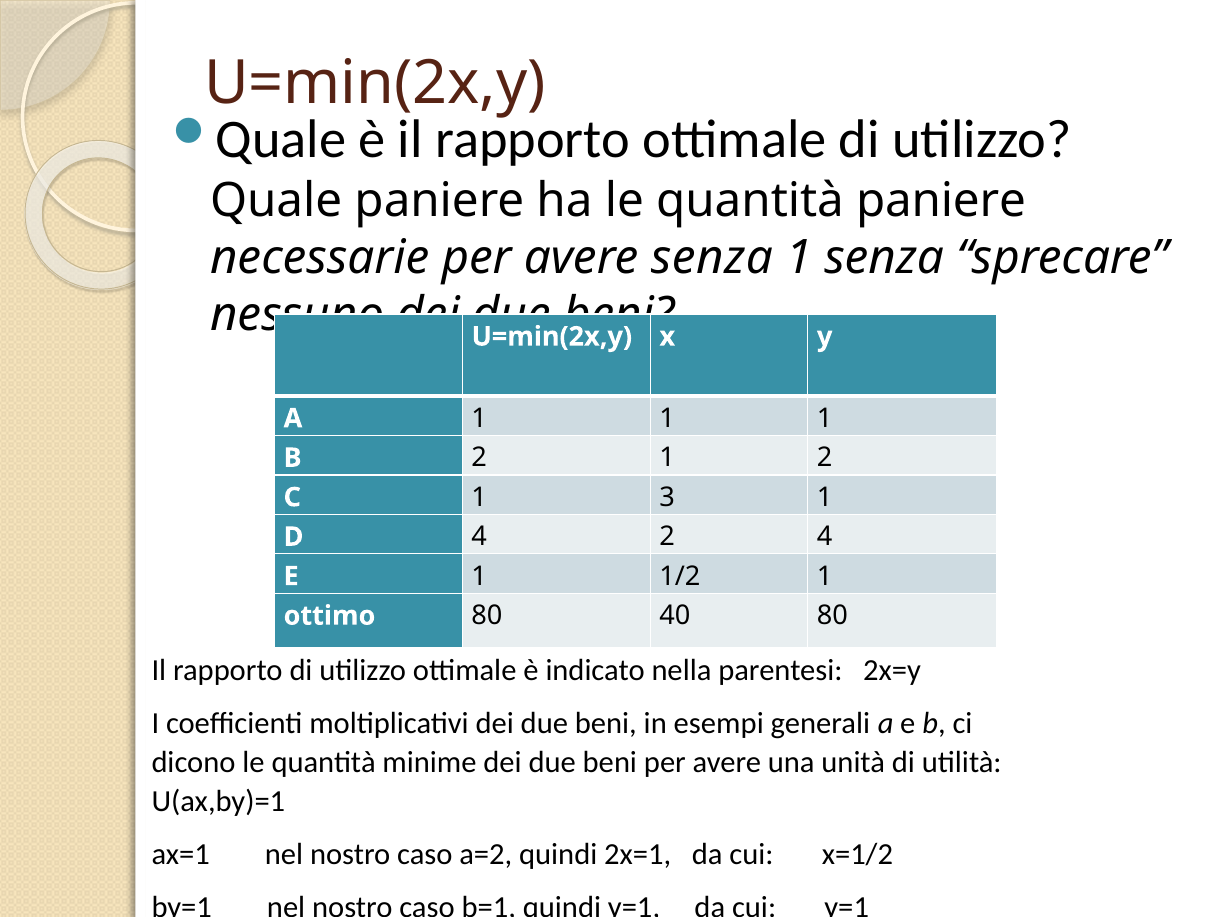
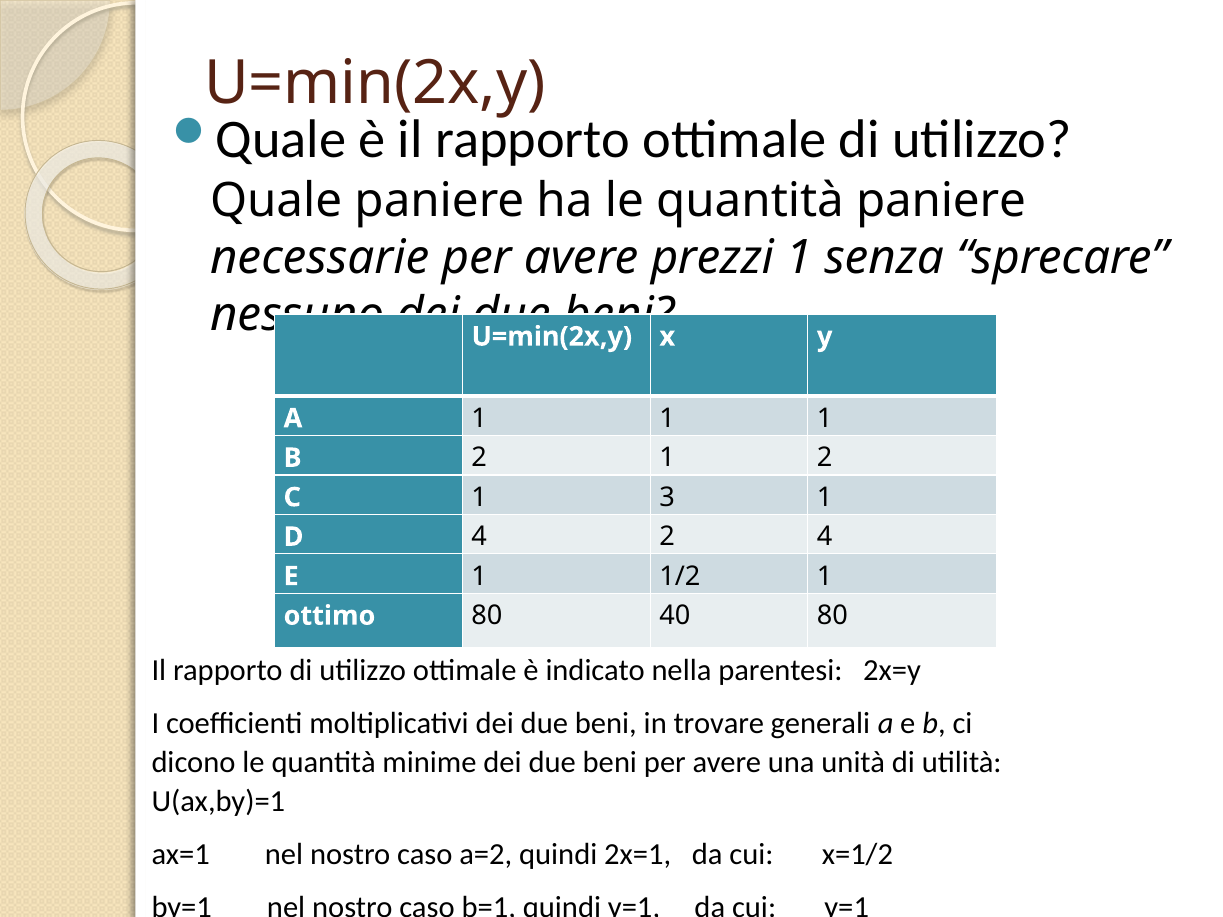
avere senza: senza -> prezzi
esempi: esempi -> trovare
